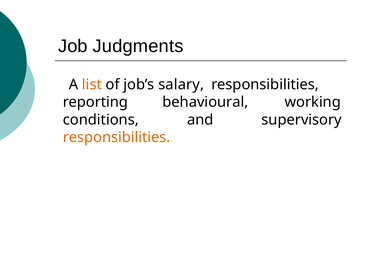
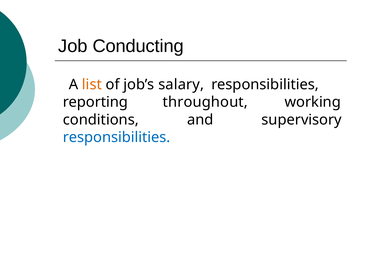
Judgments: Judgments -> Conducting
behavioural: behavioural -> throughout
responsibilities at (117, 138) colour: orange -> blue
